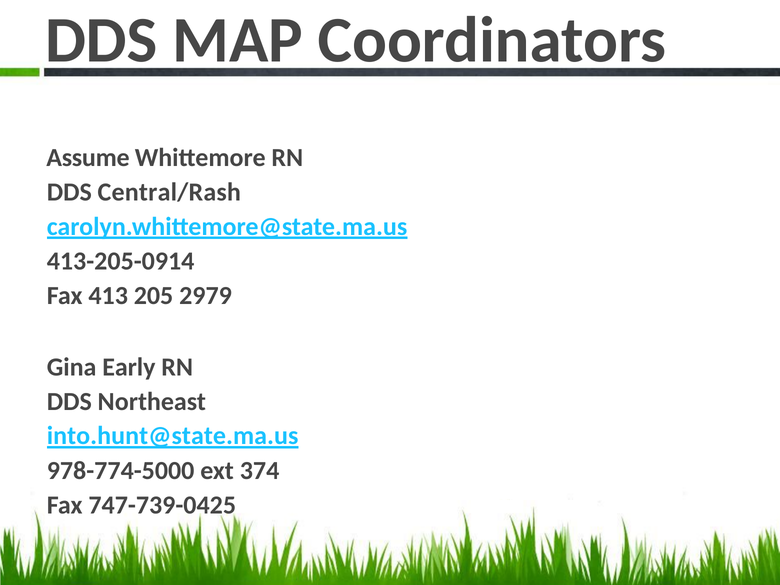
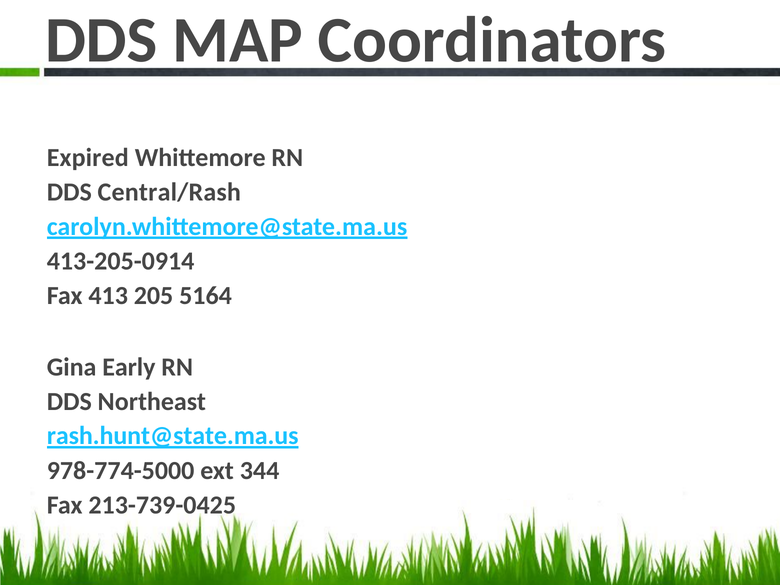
Assume: Assume -> Expired
2979: 2979 -> 5164
into.hunt@state.ma.us: into.hunt@state.ma.us -> rash.hunt@state.ma.us
374: 374 -> 344
747-739-0425: 747-739-0425 -> 213-739-0425
